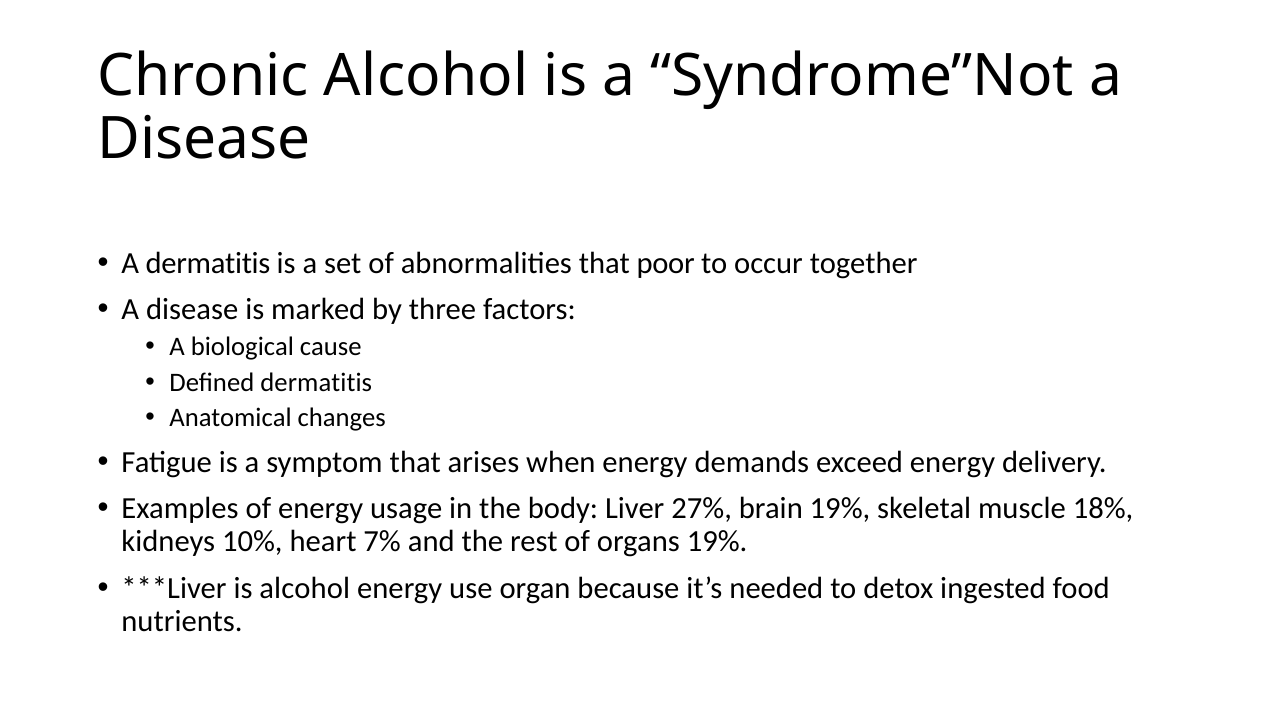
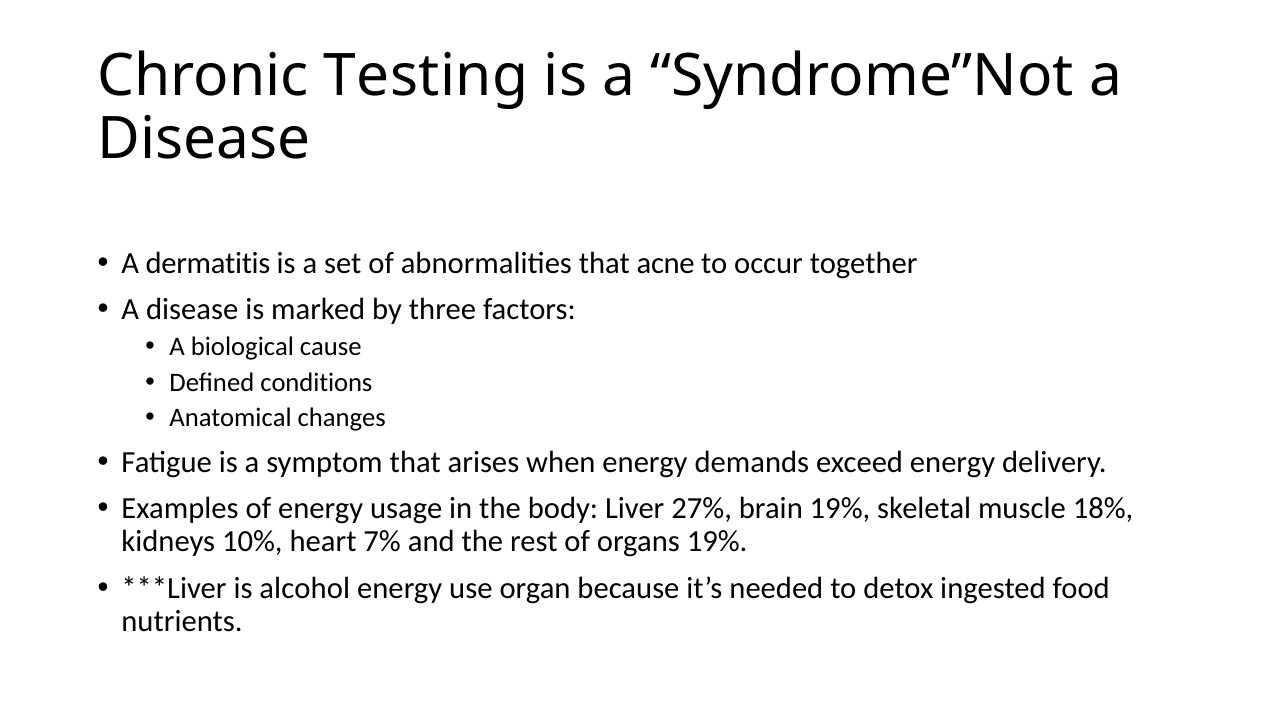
Chronic Alcohol: Alcohol -> Testing
poor: poor -> acne
Defined dermatitis: dermatitis -> conditions
